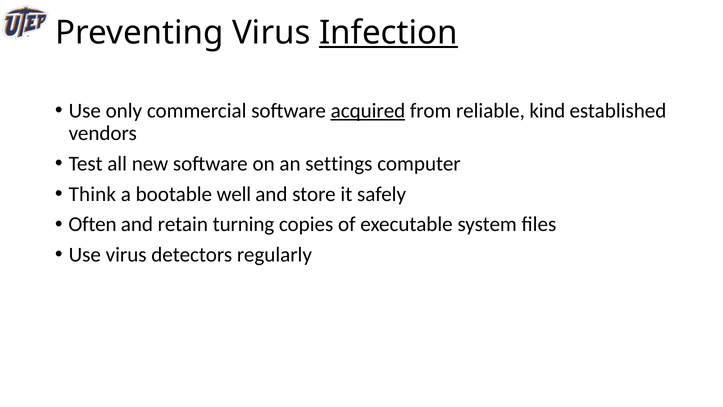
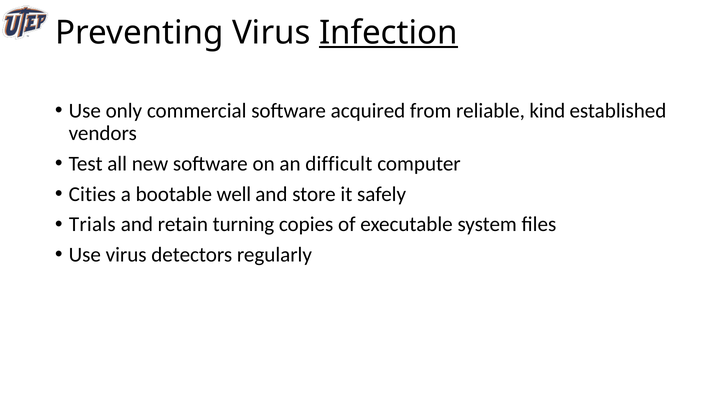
acquired underline: present -> none
settings: settings -> difficult
Think: Think -> Cities
Often: Often -> Trials
